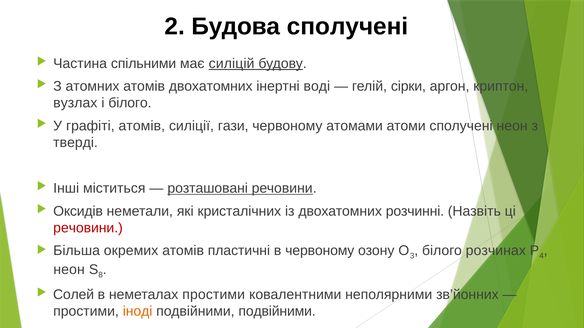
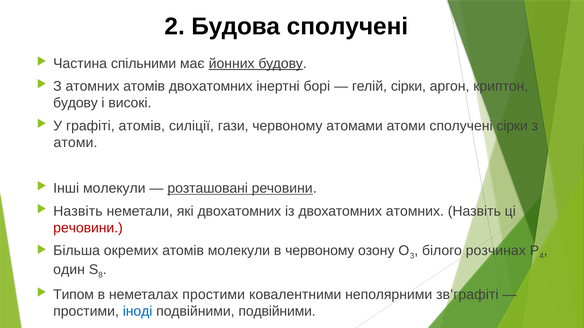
силіцій: силіцій -> йонних
воді: воді -> борі
вузлах at (75, 103): вузлах -> будову
і білого: білого -> високі
сполучені неон: неон -> сірки
тверді at (76, 143): тверді -> атоми
Інші міститься: міститься -> молекули
Оксидів at (78, 211): Оксидів -> Назвіть
які кристалічних: кристалічних -> двохатомних
двохатомних розчинні: розчинні -> атомних
атомів пластичні: пластичні -> молекули
неон at (69, 270): неон -> один
Солей: Солей -> Типом
зв’йонних: зв’йонних -> зв’графіті
іноді colour: orange -> blue
